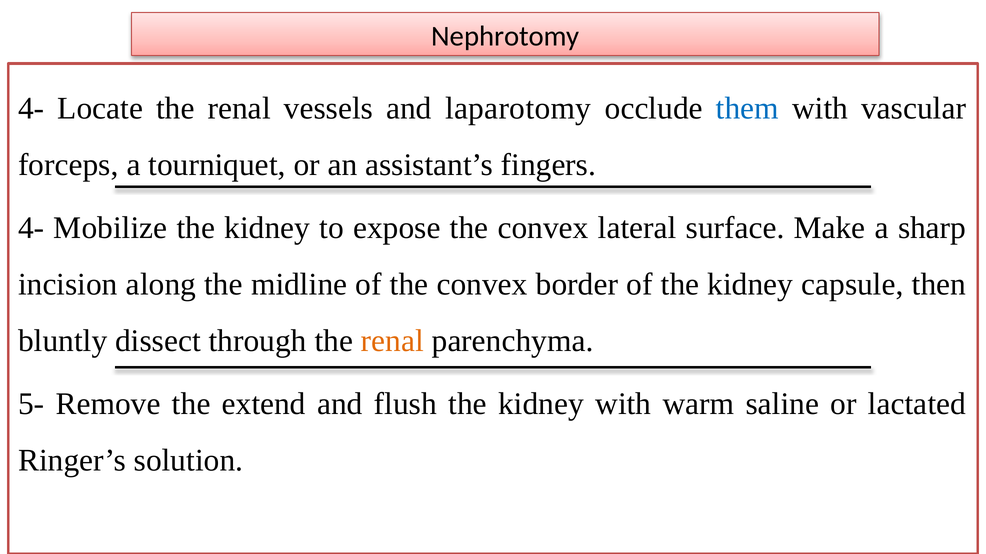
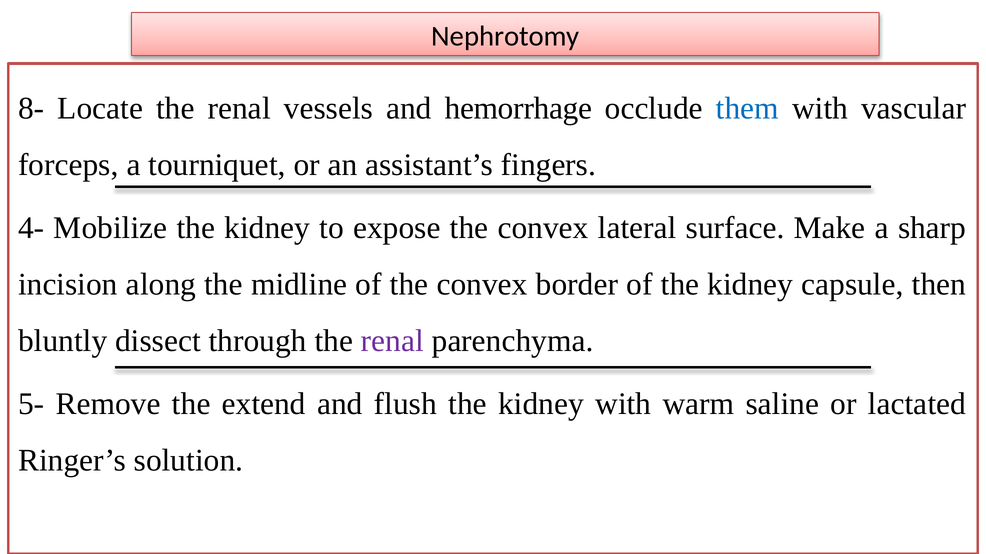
4- at (31, 109): 4- -> 8-
laparotomy: laparotomy -> hemorrhage
renal at (392, 341) colour: orange -> purple
